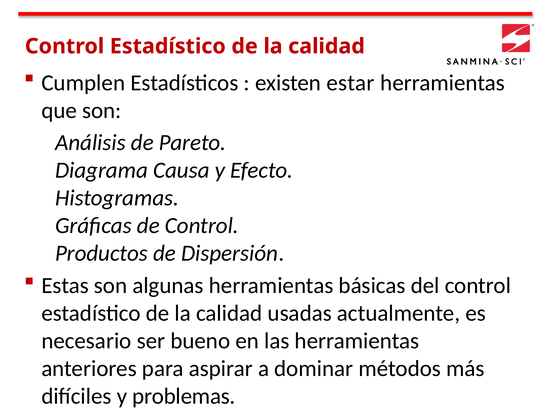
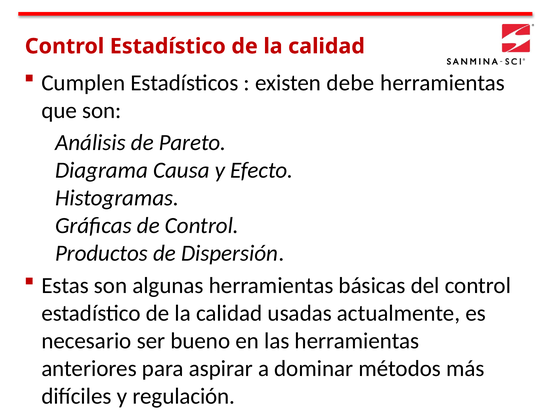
estar: estar -> debe
problemas: problemas -> regulación
